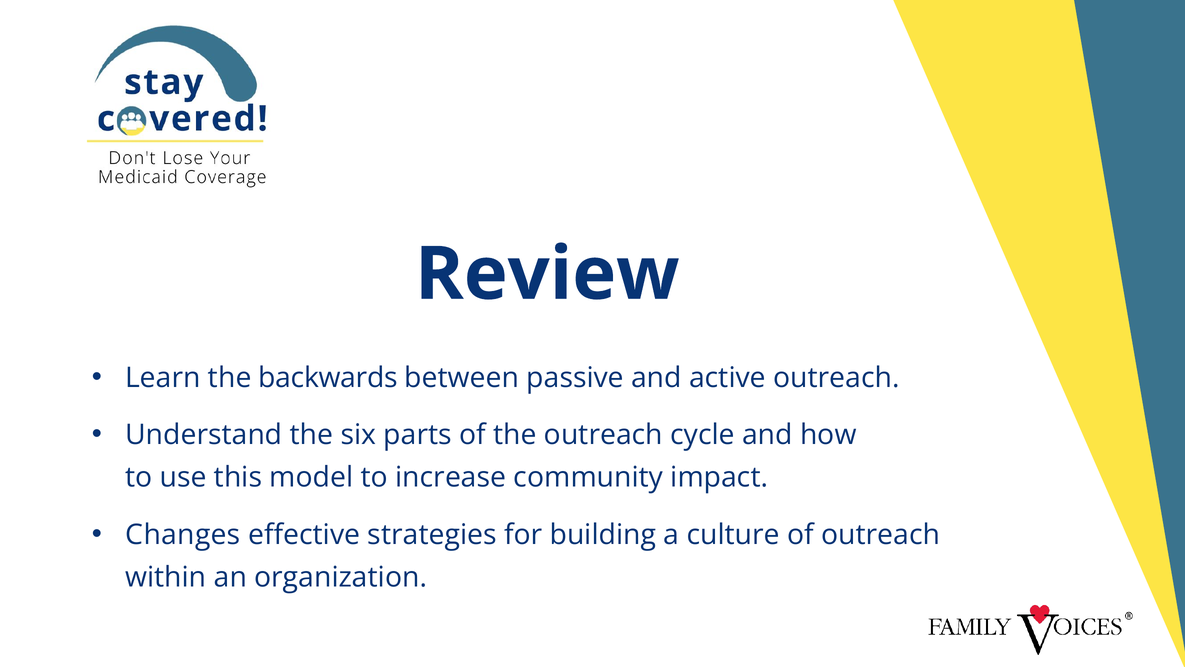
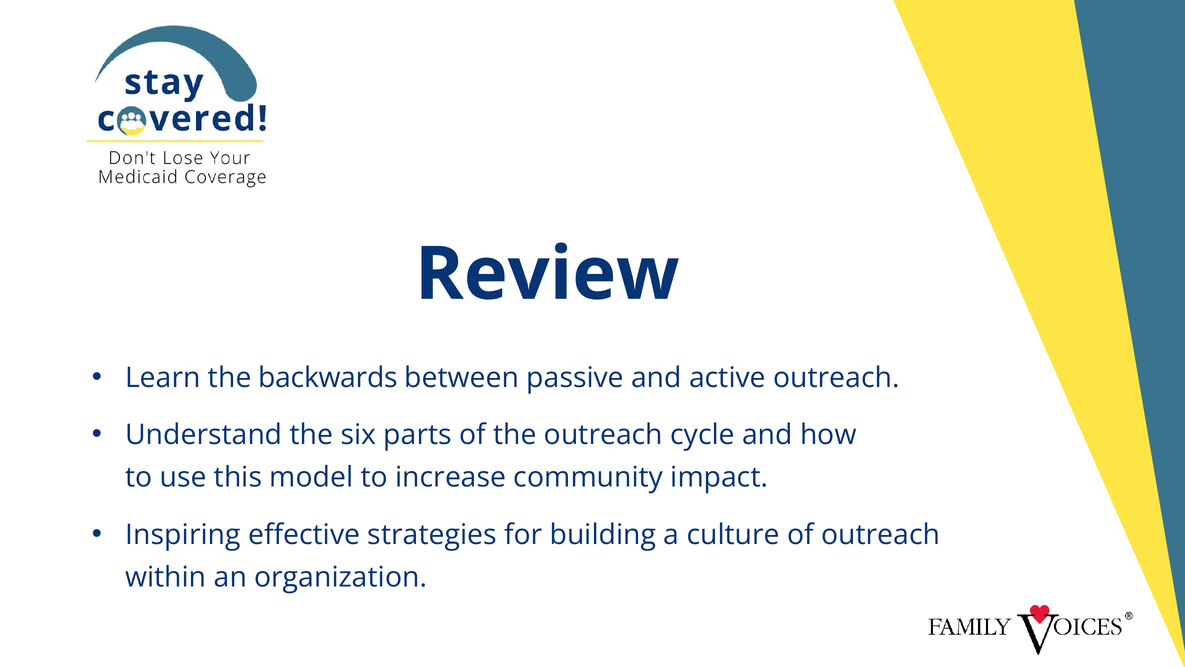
Changes: Changes -> Inspiring
